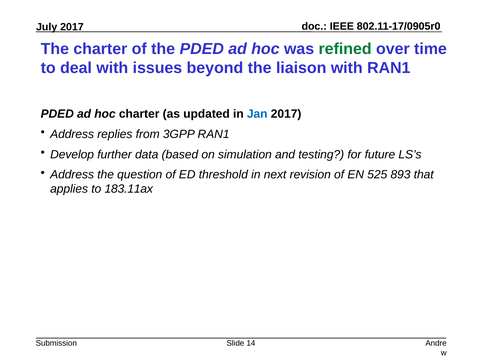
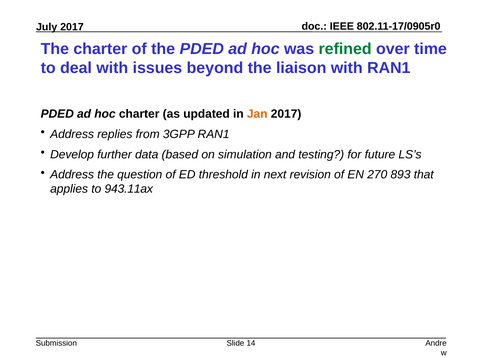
Jan colour: blue -> orange
525: 525 -> 270
183.11ax: 183.11ax -> 943.11ax
